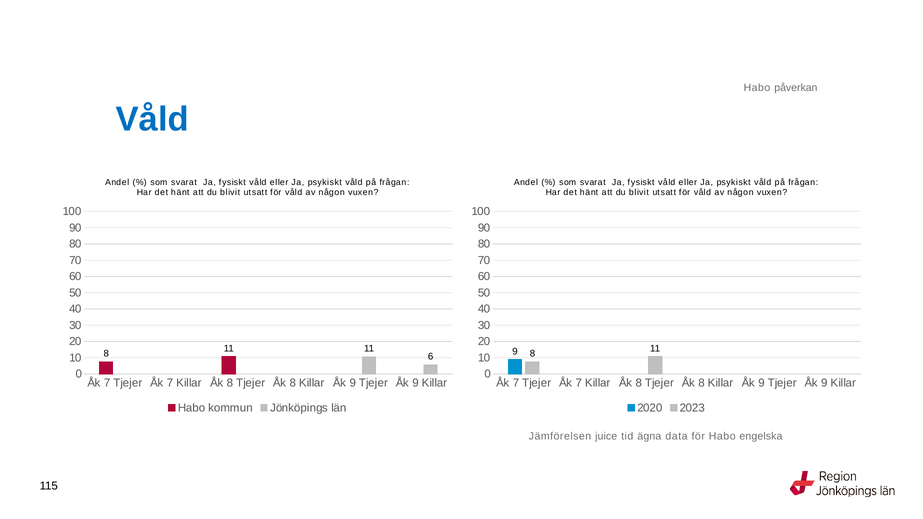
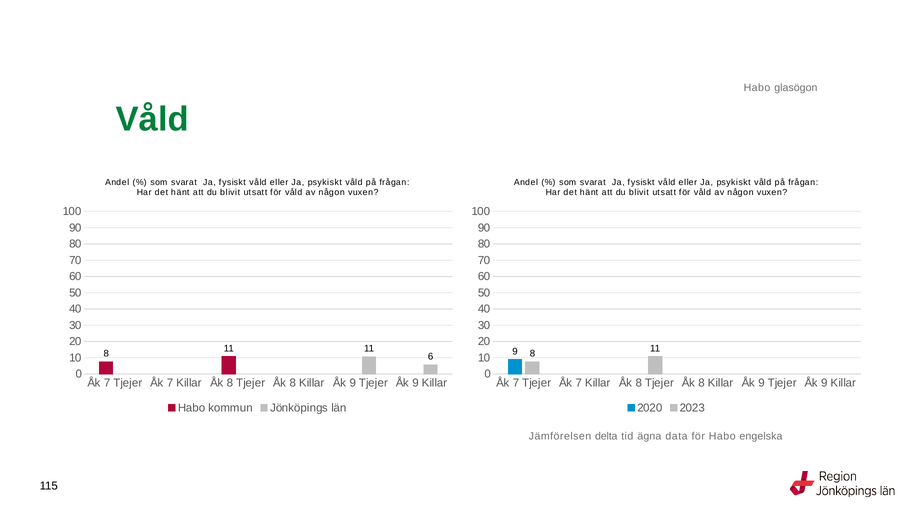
påverkan: påverkan -> glasögon
Våld at (152, 120) colour: blue -> green
juice: juice -> delta
